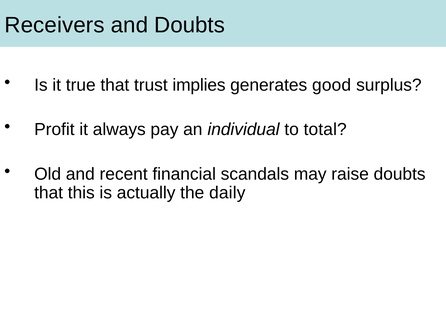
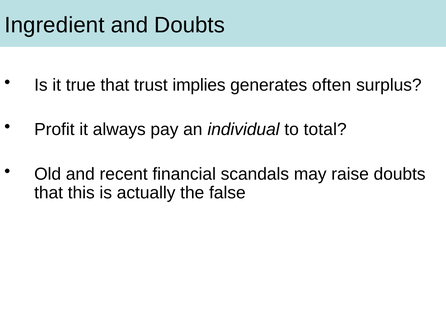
Receivers: Receivers -> Ingredient
good: good -> often
daily: daily -> false
